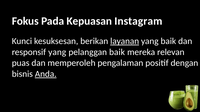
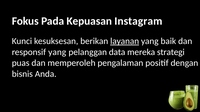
pelanggan baik: baik -> data
relevan: relevan -> strategi
Anda underline: present -> none
